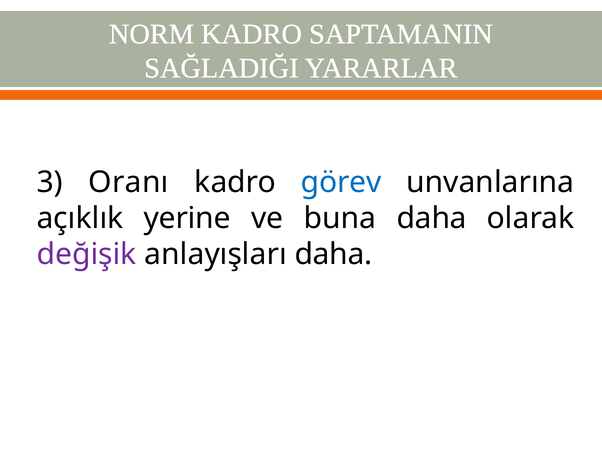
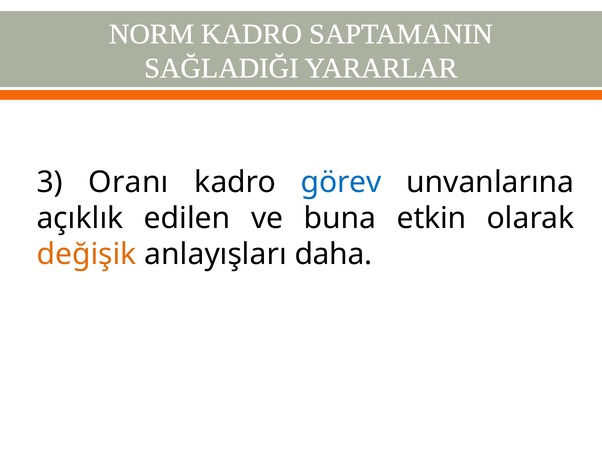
yerine: yerine -> edilen
buna daha: daha -> etkin
değişik colour: purple -> orange
